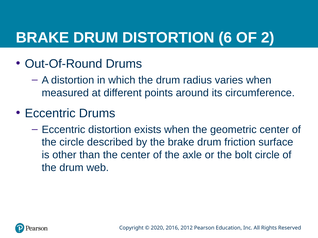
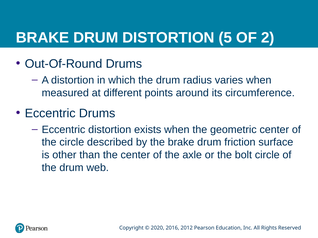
6: 6 -> 5
